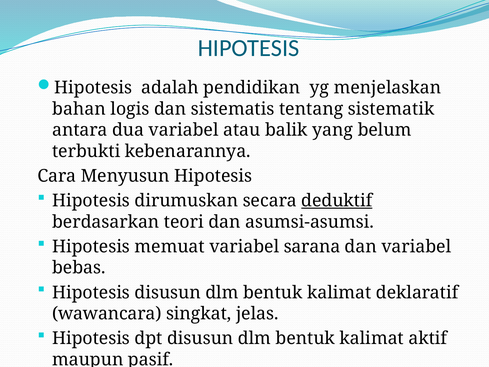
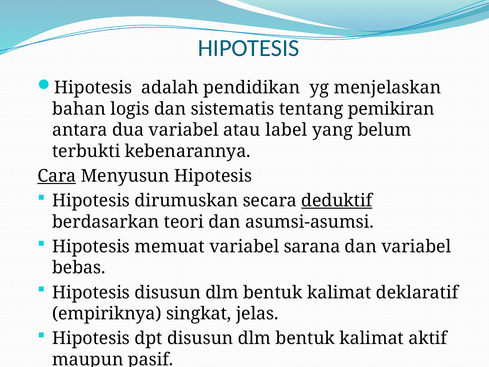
sistematik: sistematik -> pemikiran
balik: balik -> label
Cara underline: none -> present
wawancara: wawancara -> empiriknya
